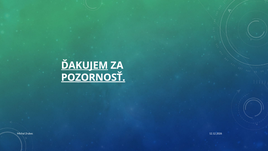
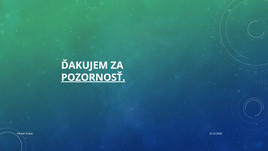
ĎAKUJEM underline: present -> none
